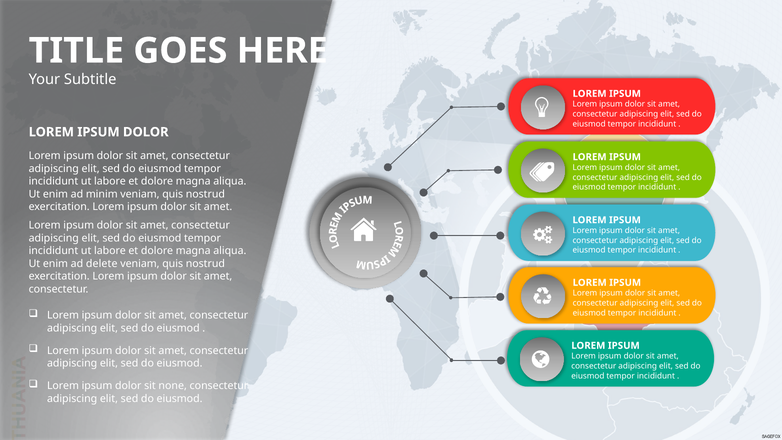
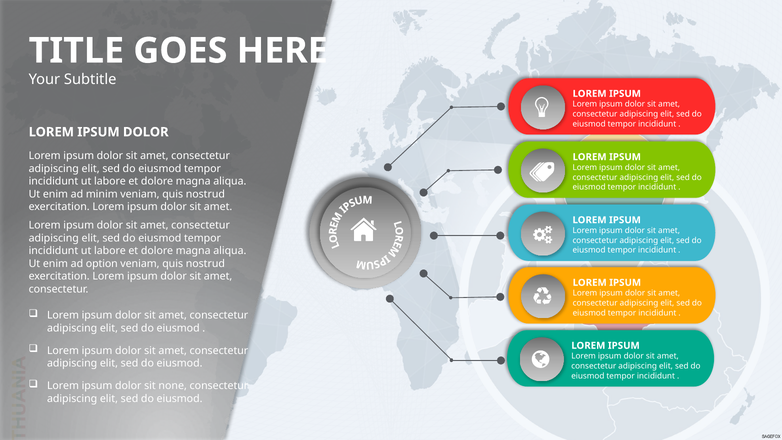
delete: delete -> option
